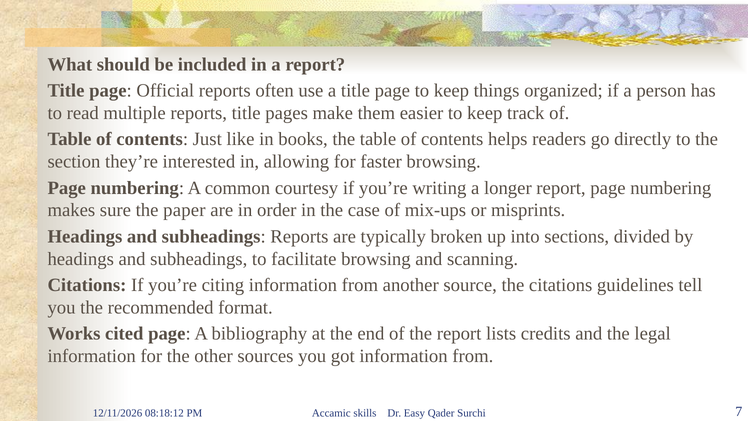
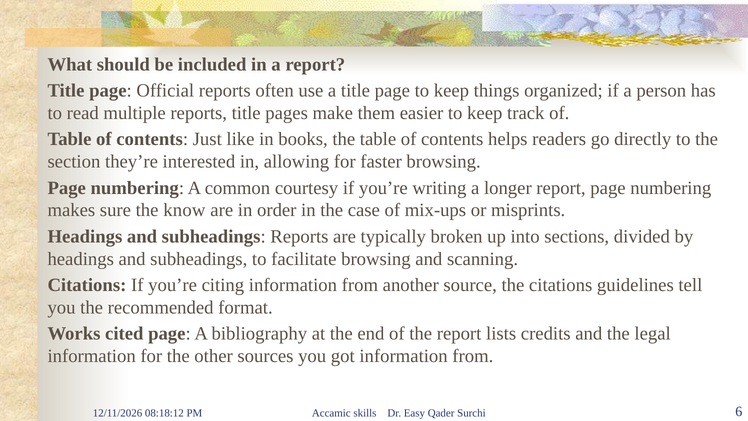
paper: paper -> know
7: 7 -> 6
